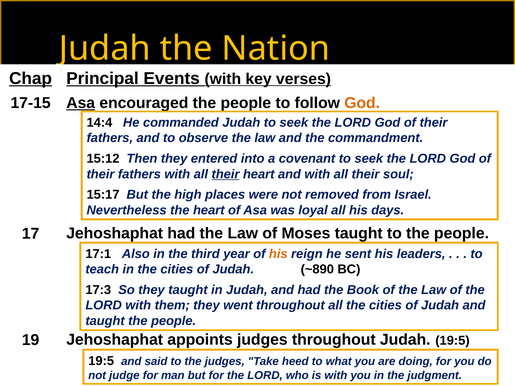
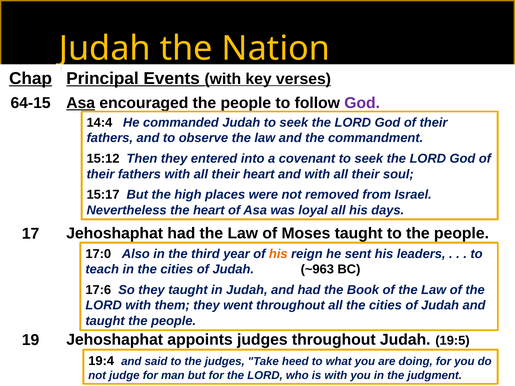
17-15: 17-15 -> 64-15
God at (362, 103) colour: orange -> purple
their at (226, 174) underline: present -> none
17:1: 17:1 -> 17:0
~890: ~890 -> ~963
17:3: 17:3 -> 17:6
19:5 at (101, 361): 19:5 -> 19:4
